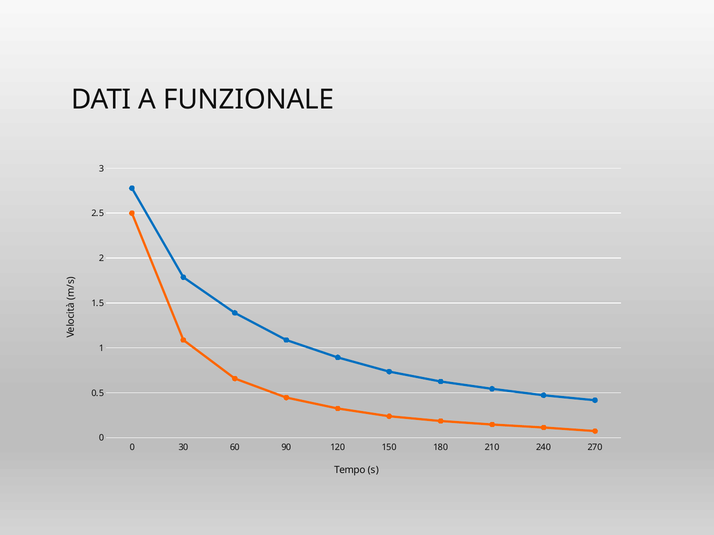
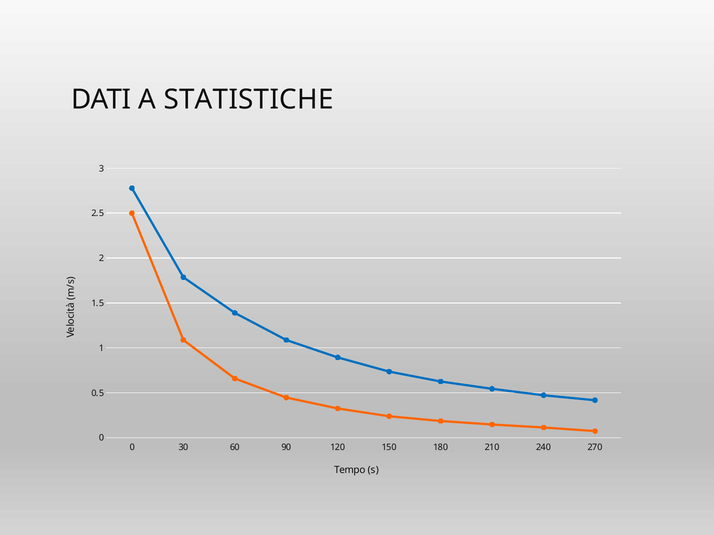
FUNZIONALE: FUNZIONALE -> STATISTICHE
